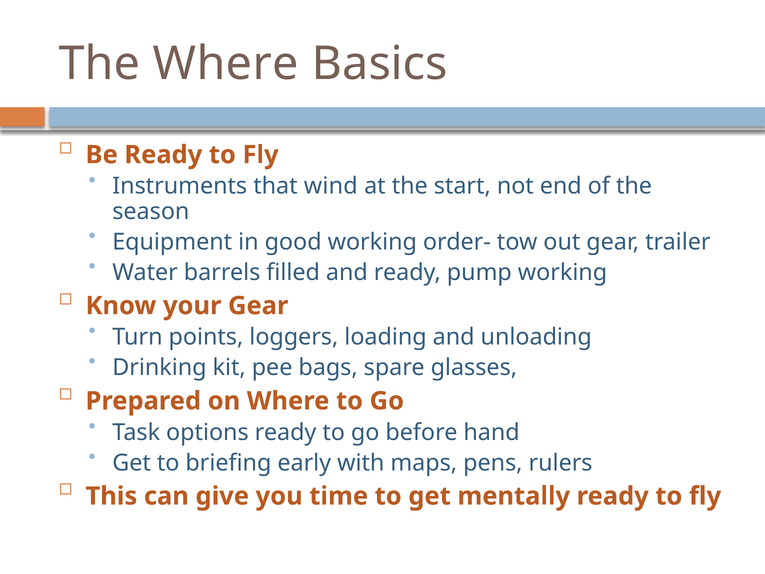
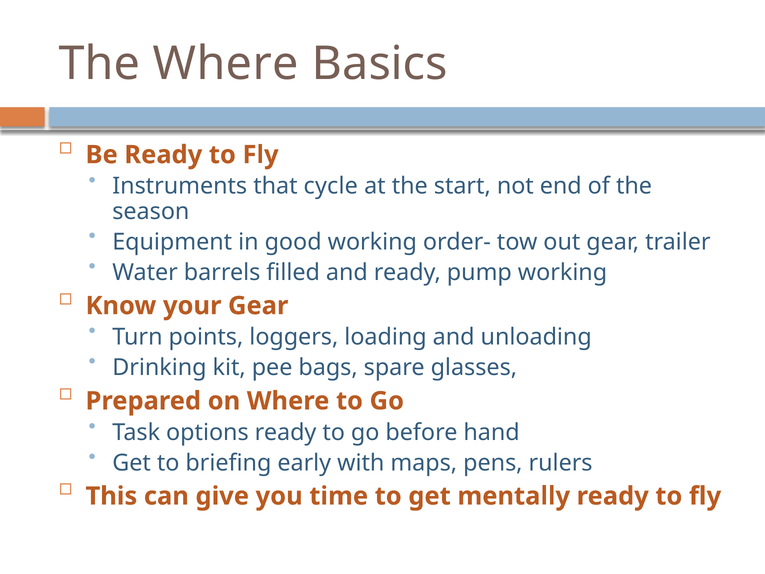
wind: wind -> cycle
